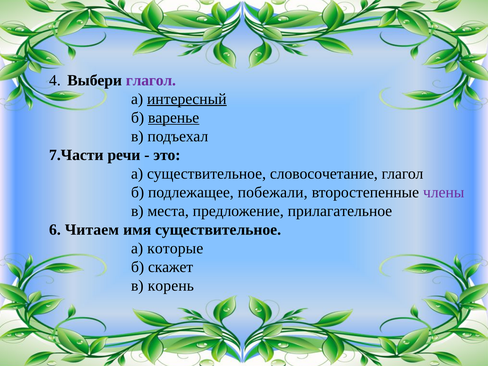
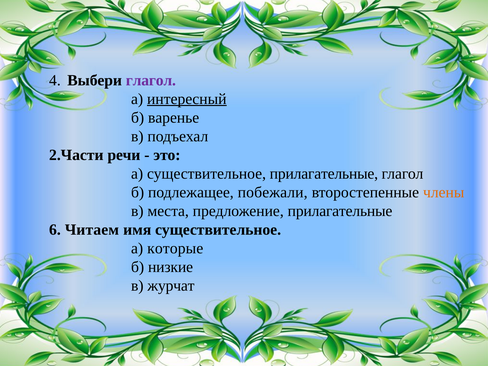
варенье underline: present -> none
7.Части: 7.Части -> 2.Части
существительное словосочетание: словосочетание -> прилагательные
члены colour: purple -> orange
предложение прилагательное: прилагательное -> прилагательные
скажет: скажет -> низкие
корень: корень -> журчат
